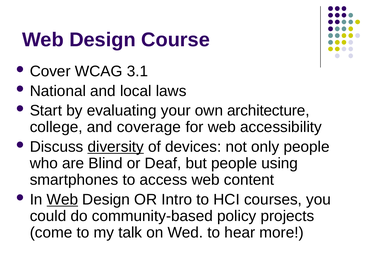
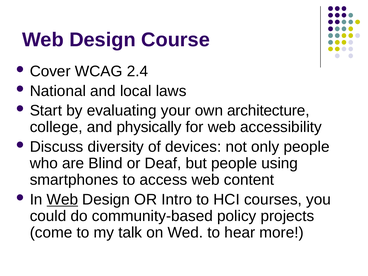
3.1: 3.1 -> 2.4
coverage: coverage -> physically
diversity underline: present -> none
